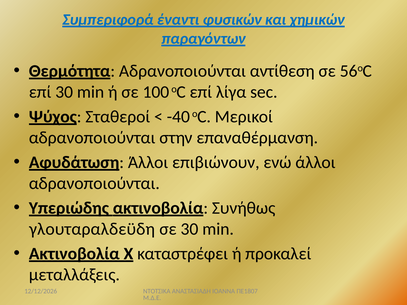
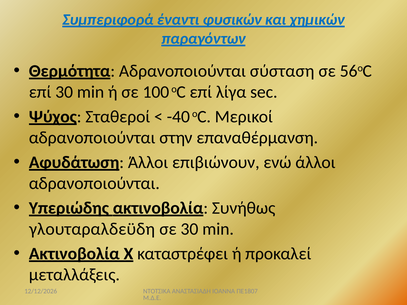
αντίθεση: αντίθεση -> σύσταση
